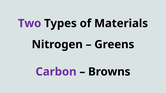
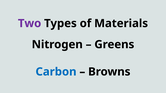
Carbon colour: purple -> blue
